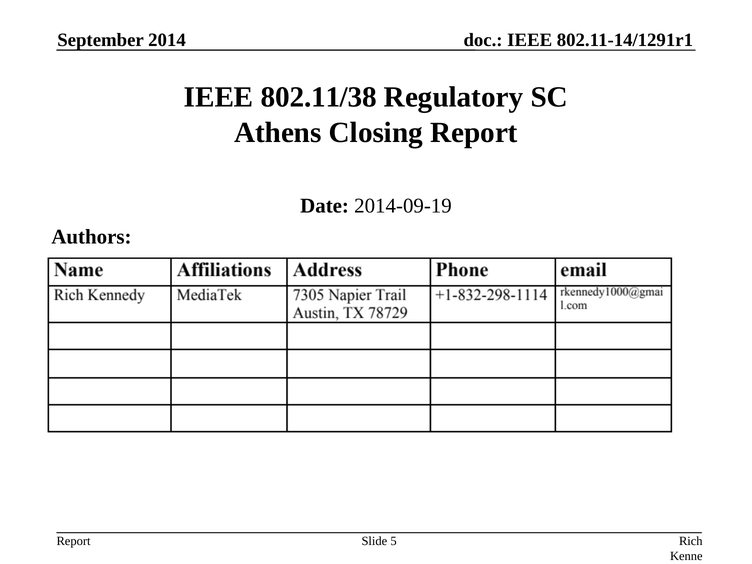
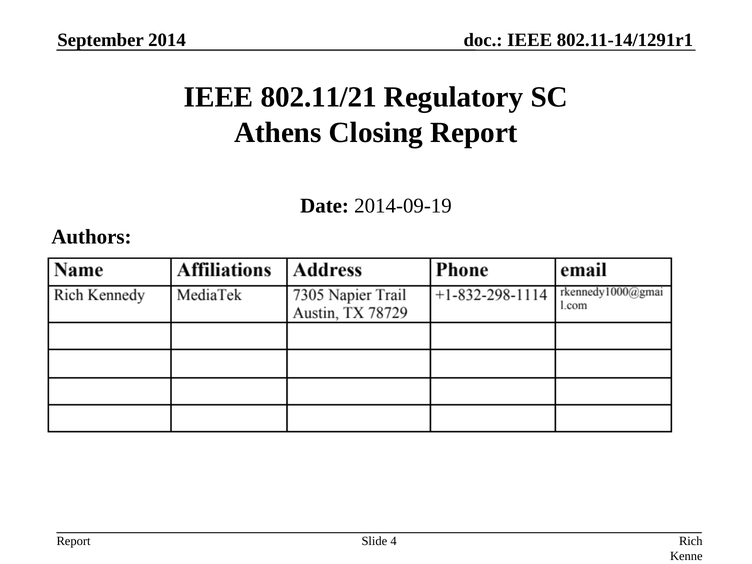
802.11/38: 802.11/38 -> 802.11/21
5: 5 -> 4
